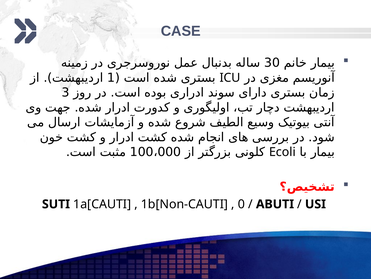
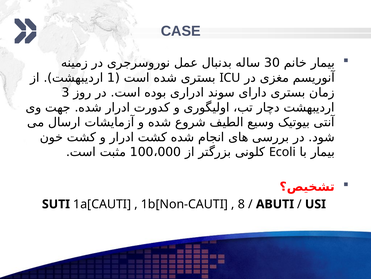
0: 0 -> 8
